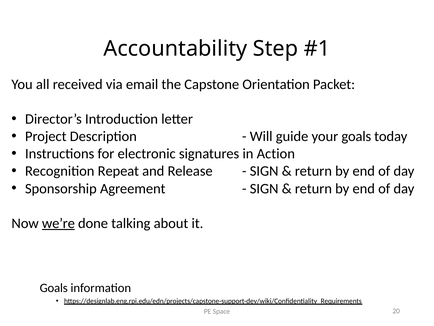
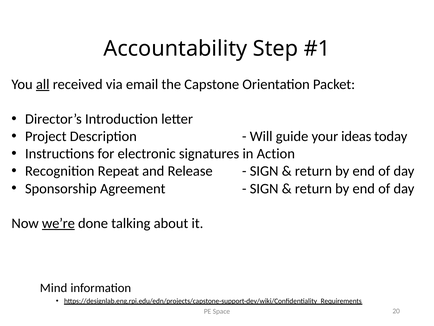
all underline: none -> present
your goals: goals -> ideas
Goals at (54, 287): Goals -> Mind
